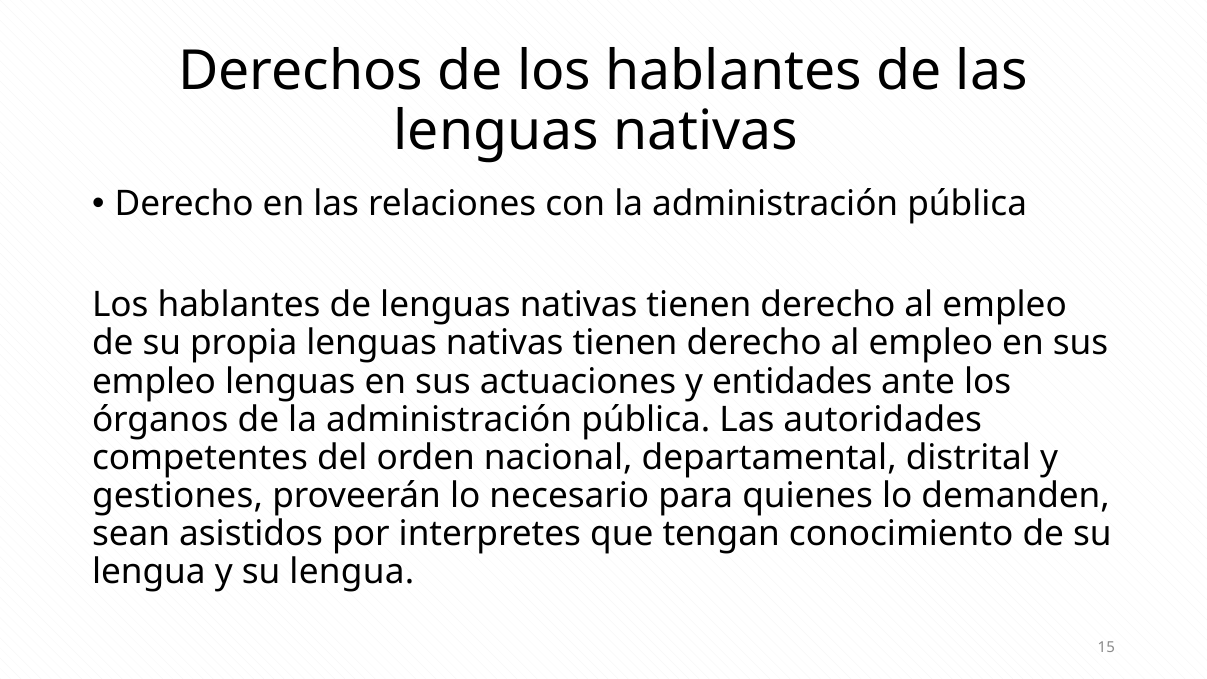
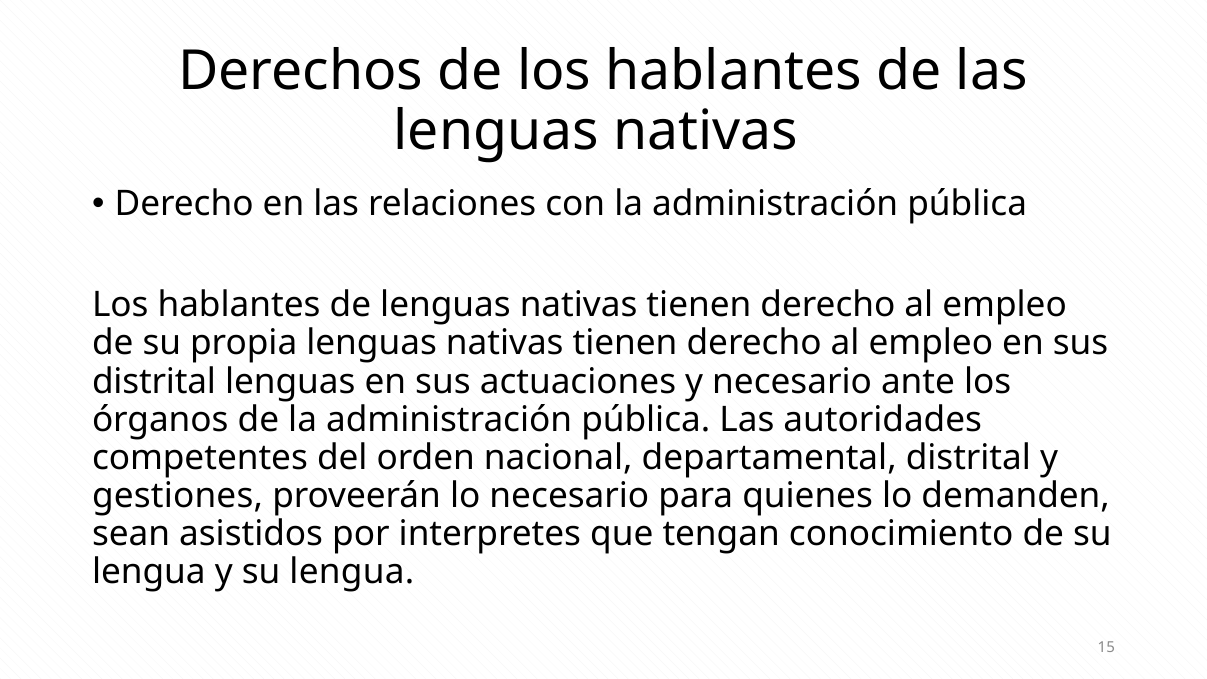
empleo at (154, 381): empleo -> distrital
y entidades: entidades -> necesario
